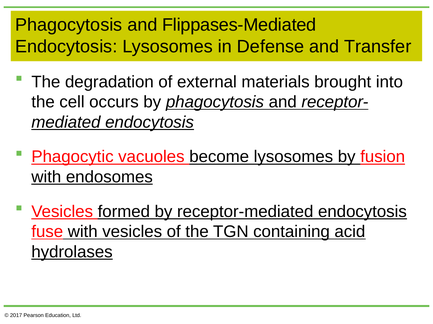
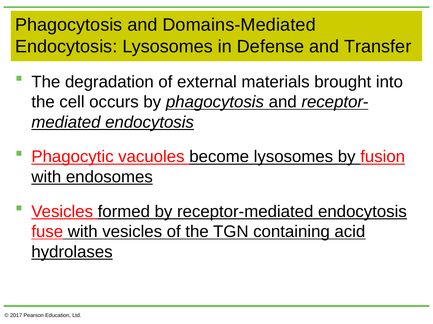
Flippases-Mediated: Flippases-Mediated -> Domains-Mediated
